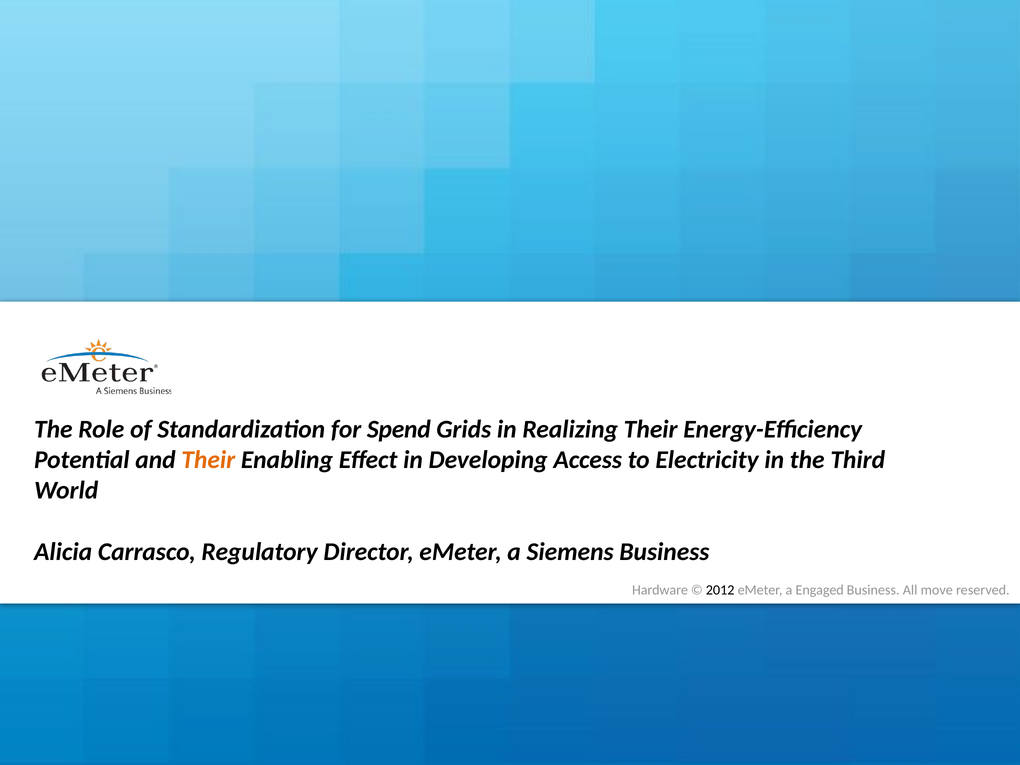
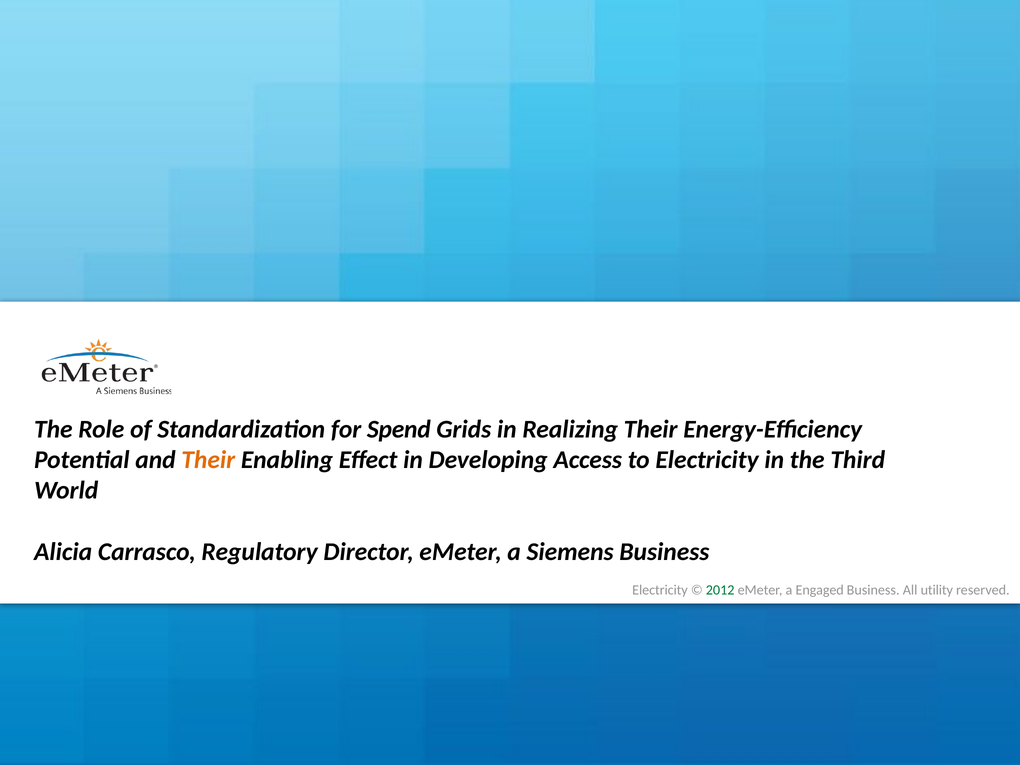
Hardware at (660, 590): Hardware -> Electricity
2012 colour: black -> green
move: move -> utility
